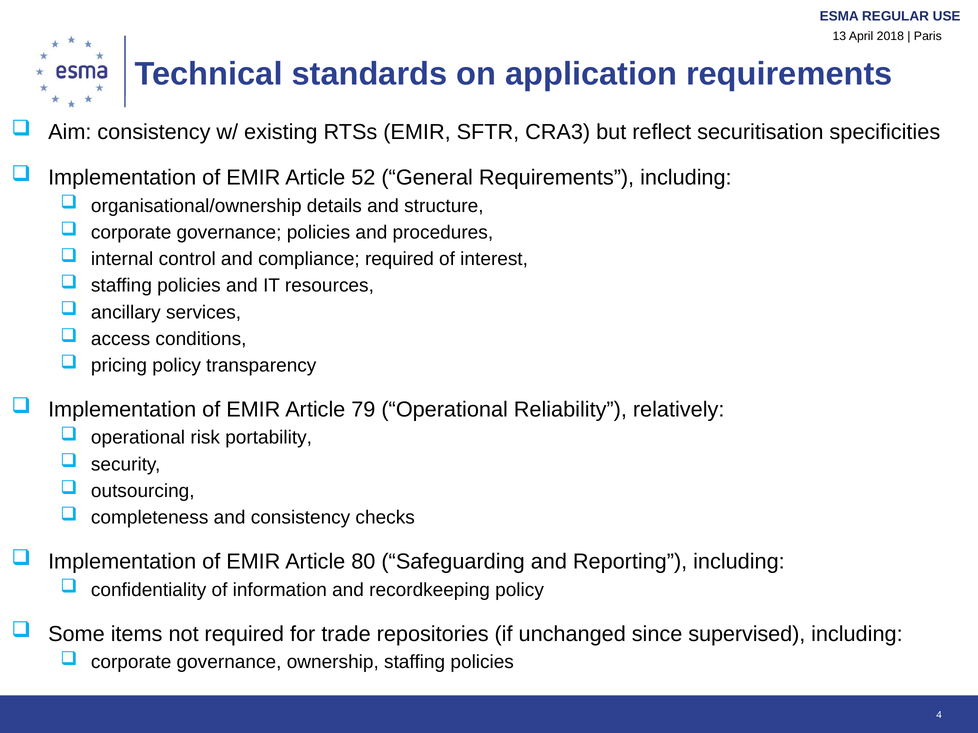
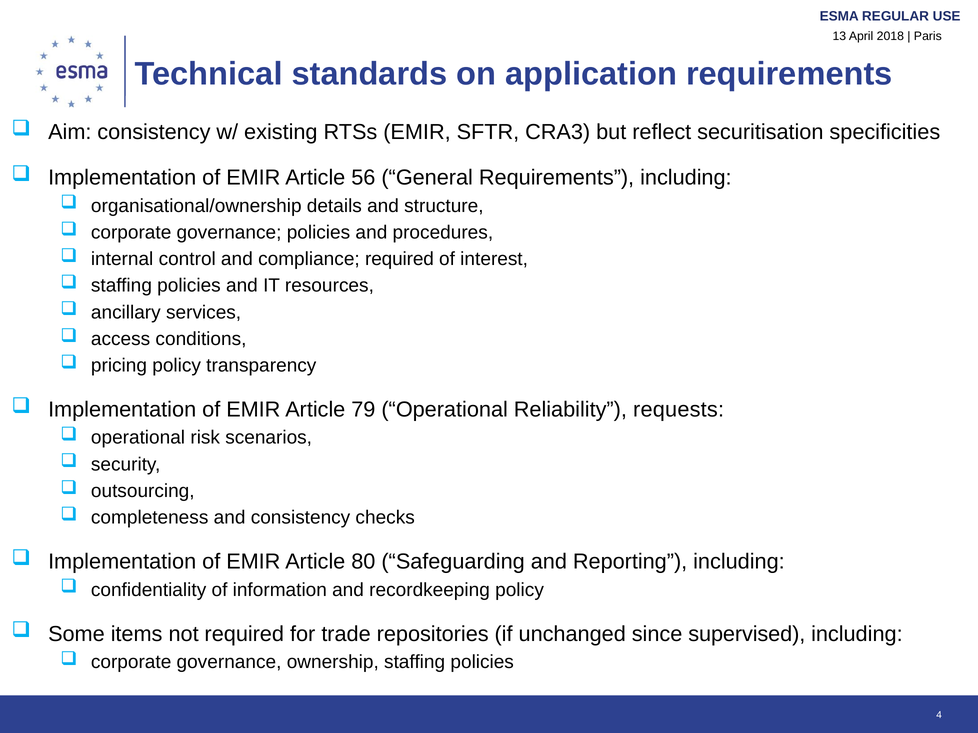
52: 52 -> 56
relatively: relatively -> requests
portability: portability -> scenarios
